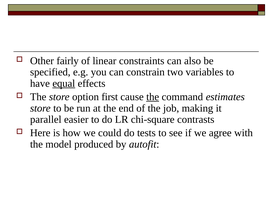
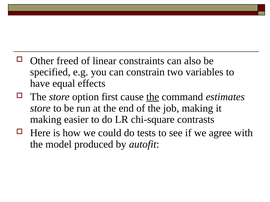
fairly: fairly -> freed
equal underline: present -> none
parallel at (46, 120): parallel -> making
